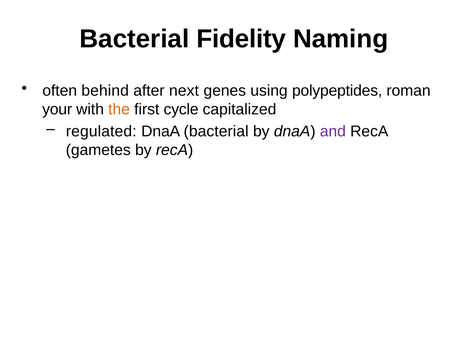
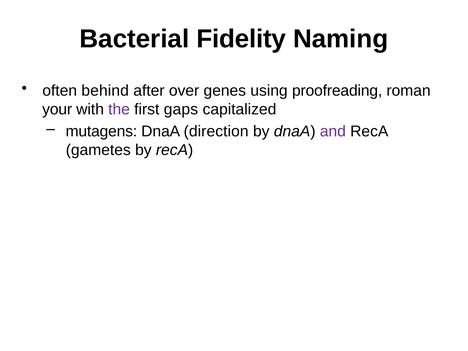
next: next -> over
polypeptides: polypeptides -> proofreading
the colour: orange -> purple
cycle: cycle -> gaps
regulated: regulated -> mutagens
DnaA bacterial: bacterial -> direction
